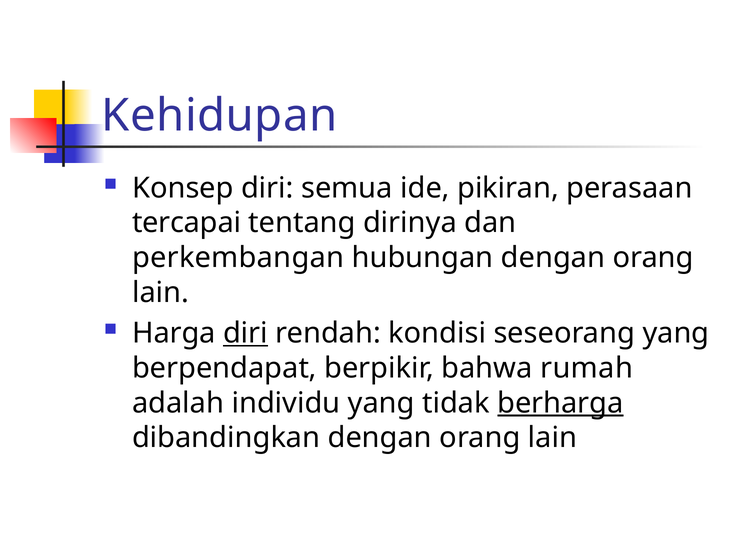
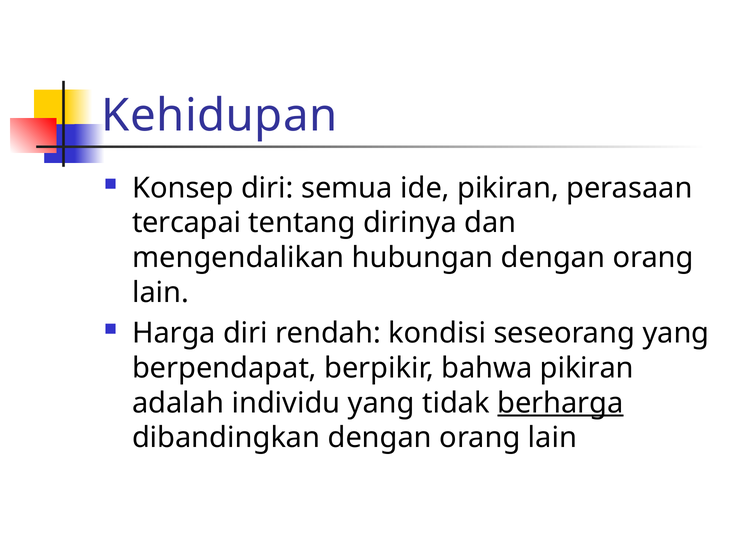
perkembangan: perkembangan -> mengendalikan
diri at (246, 333) underline: present -> none
bahwa rumah: rumah -> pikiran
